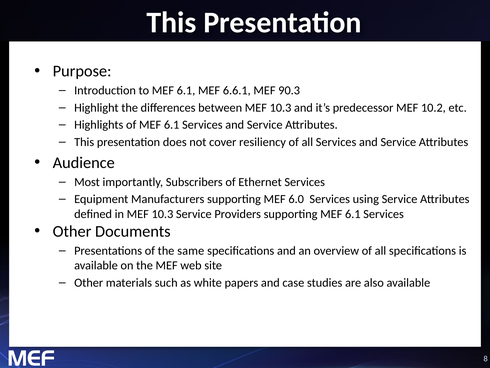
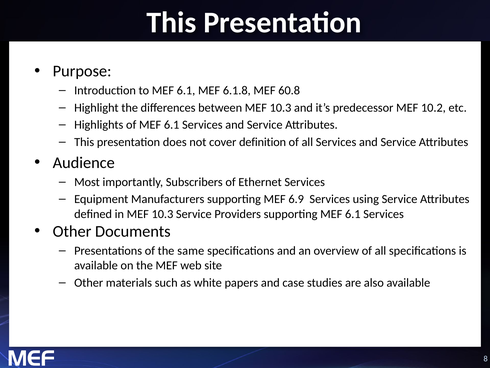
6.6.1: 6.6.1 -> 6.1.8
90.3: 90.3 -> 60.8
resiliency: resiliency -> definition
6.0: 6.0 -> 6.9
